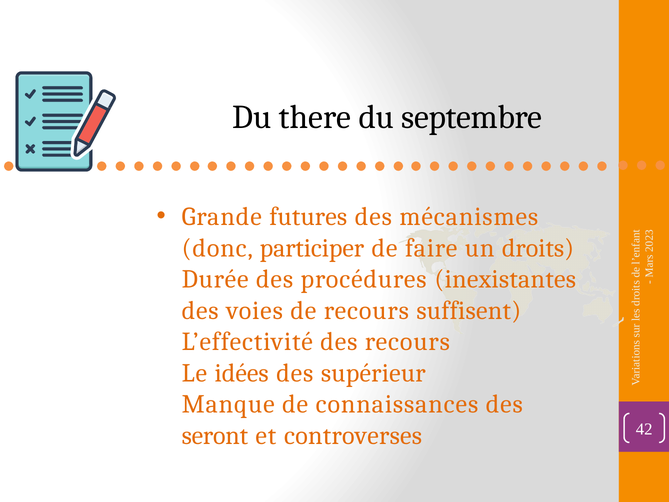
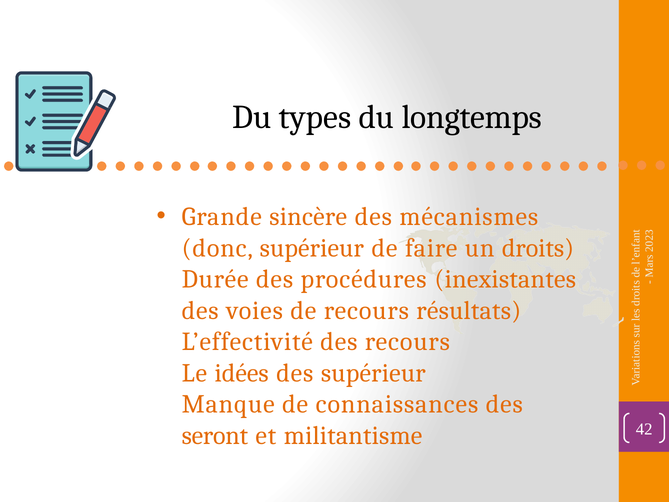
there: there -> types
septembre: septembre -> longtemps
futures: futures -> sincère
donc participer: participer -> supérieur
suffisent: suffisent -> résultats
controverses: controverses -> militantisme
